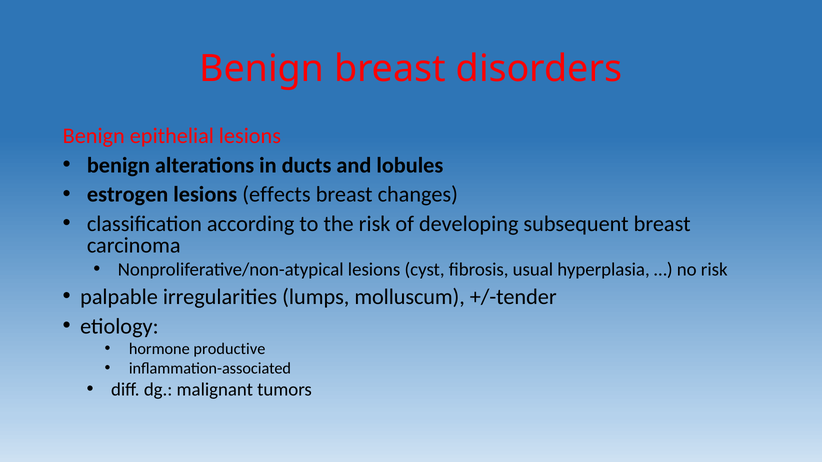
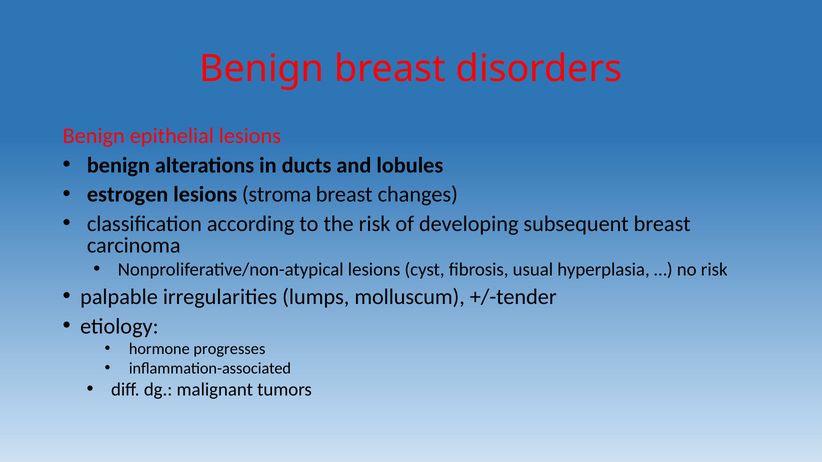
effects: effects -> stroma
productive: productive -> progresses
